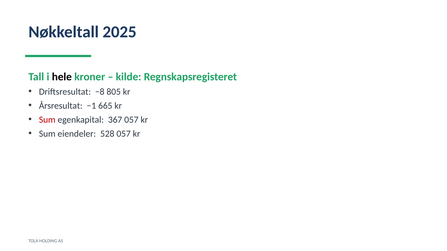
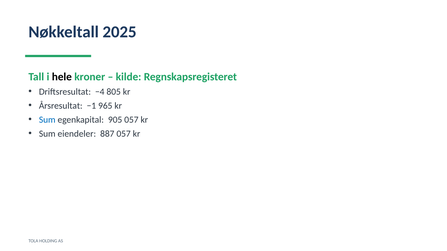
−8: −8 -> −4
665: 665 -> 965
Sum at (47, 120) colour: red -> blue
367: 367 -> 905
528: 528 -> 887
